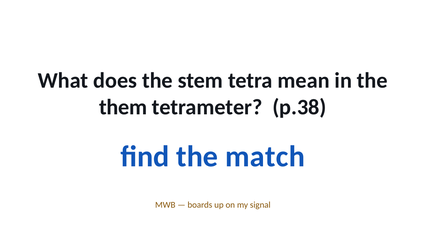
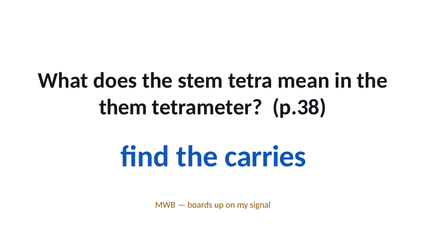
match: match -> carries
